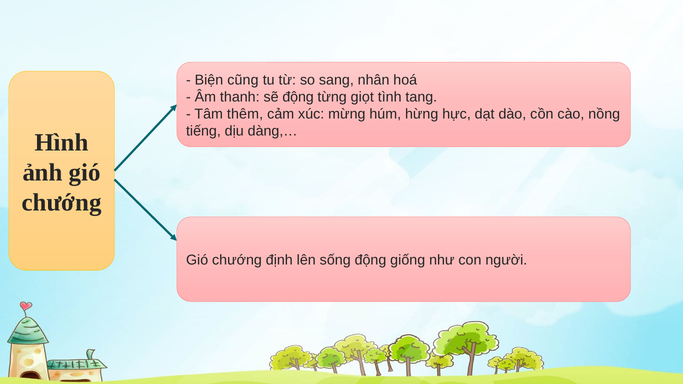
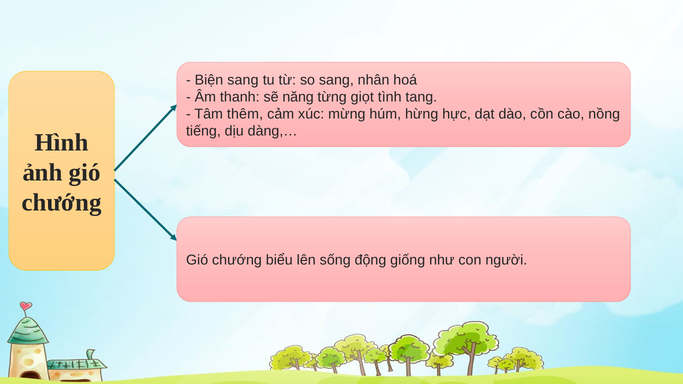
Biện cũng: cũng -> sang
sẽ động: động -> năng
định: định -> biểu
